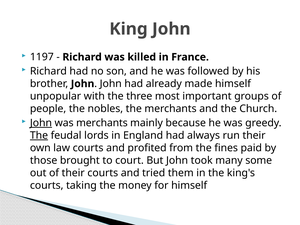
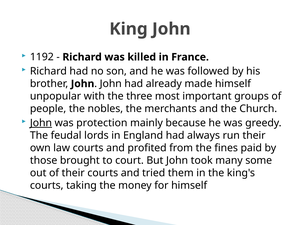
1197: 1197 -> 1192
was merchants: merchants -> protection
The at (39, 135) underline: present -> none
